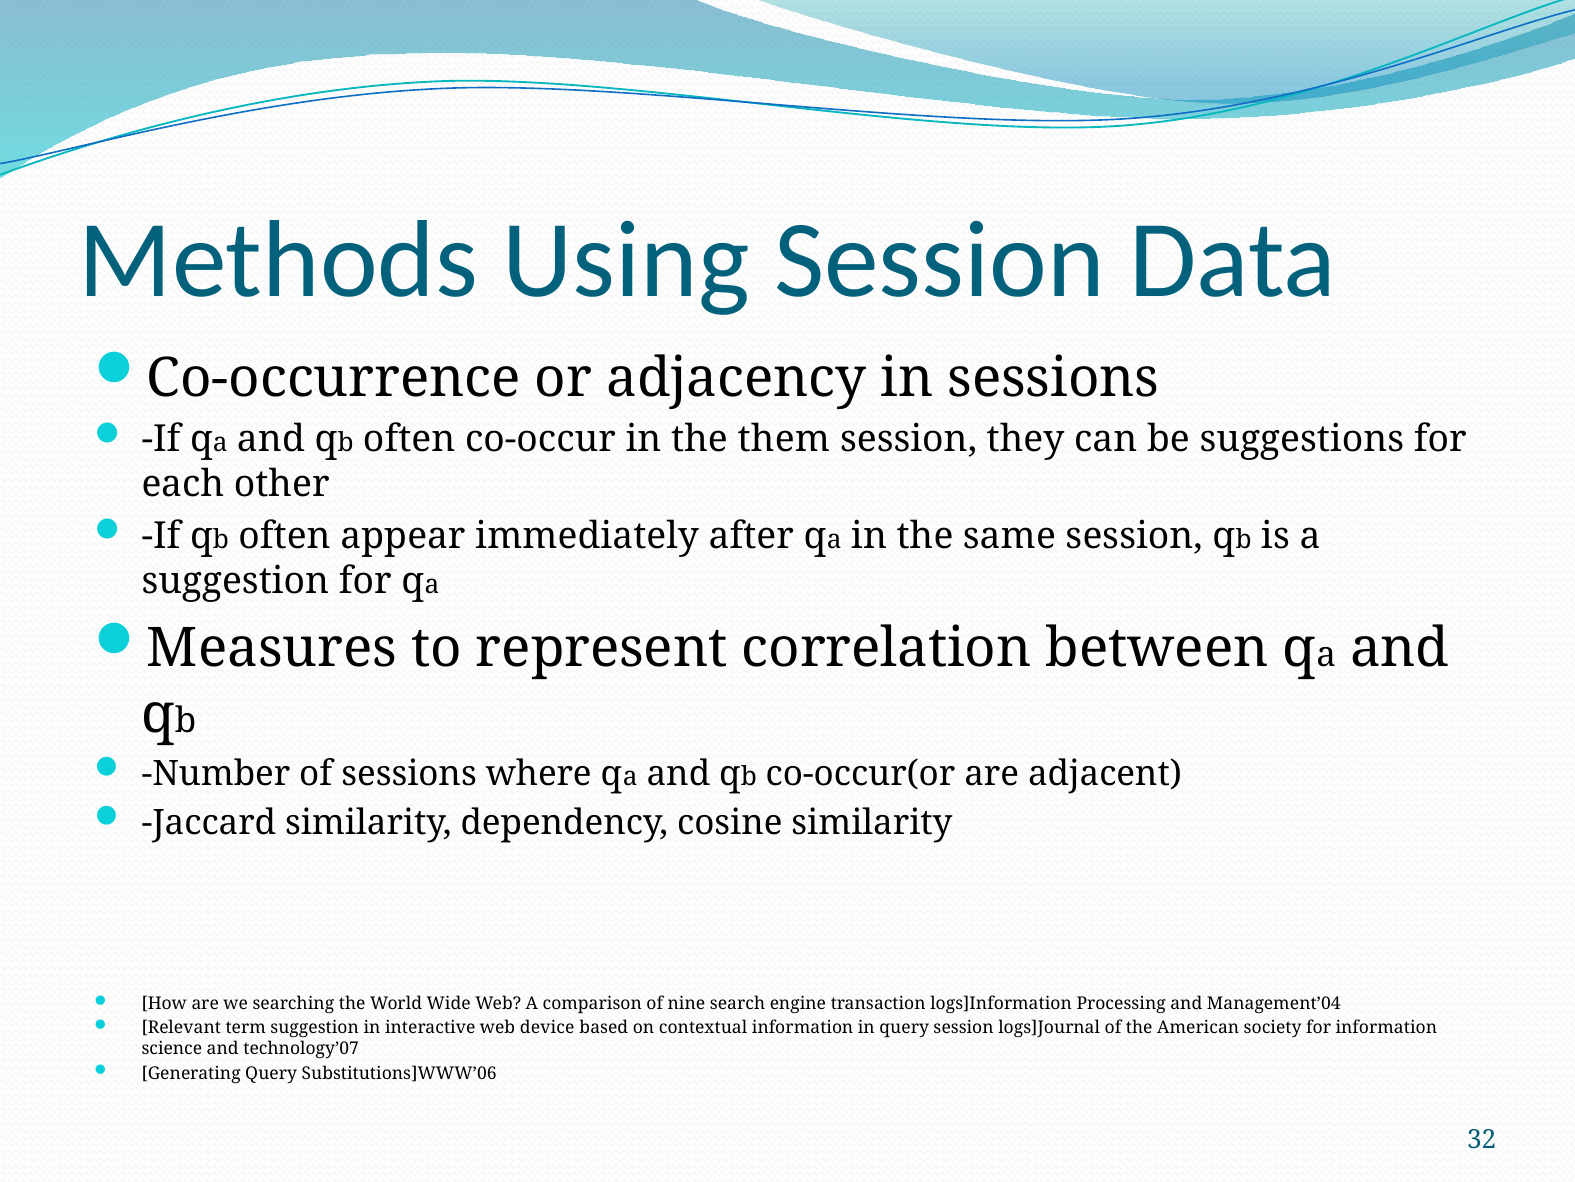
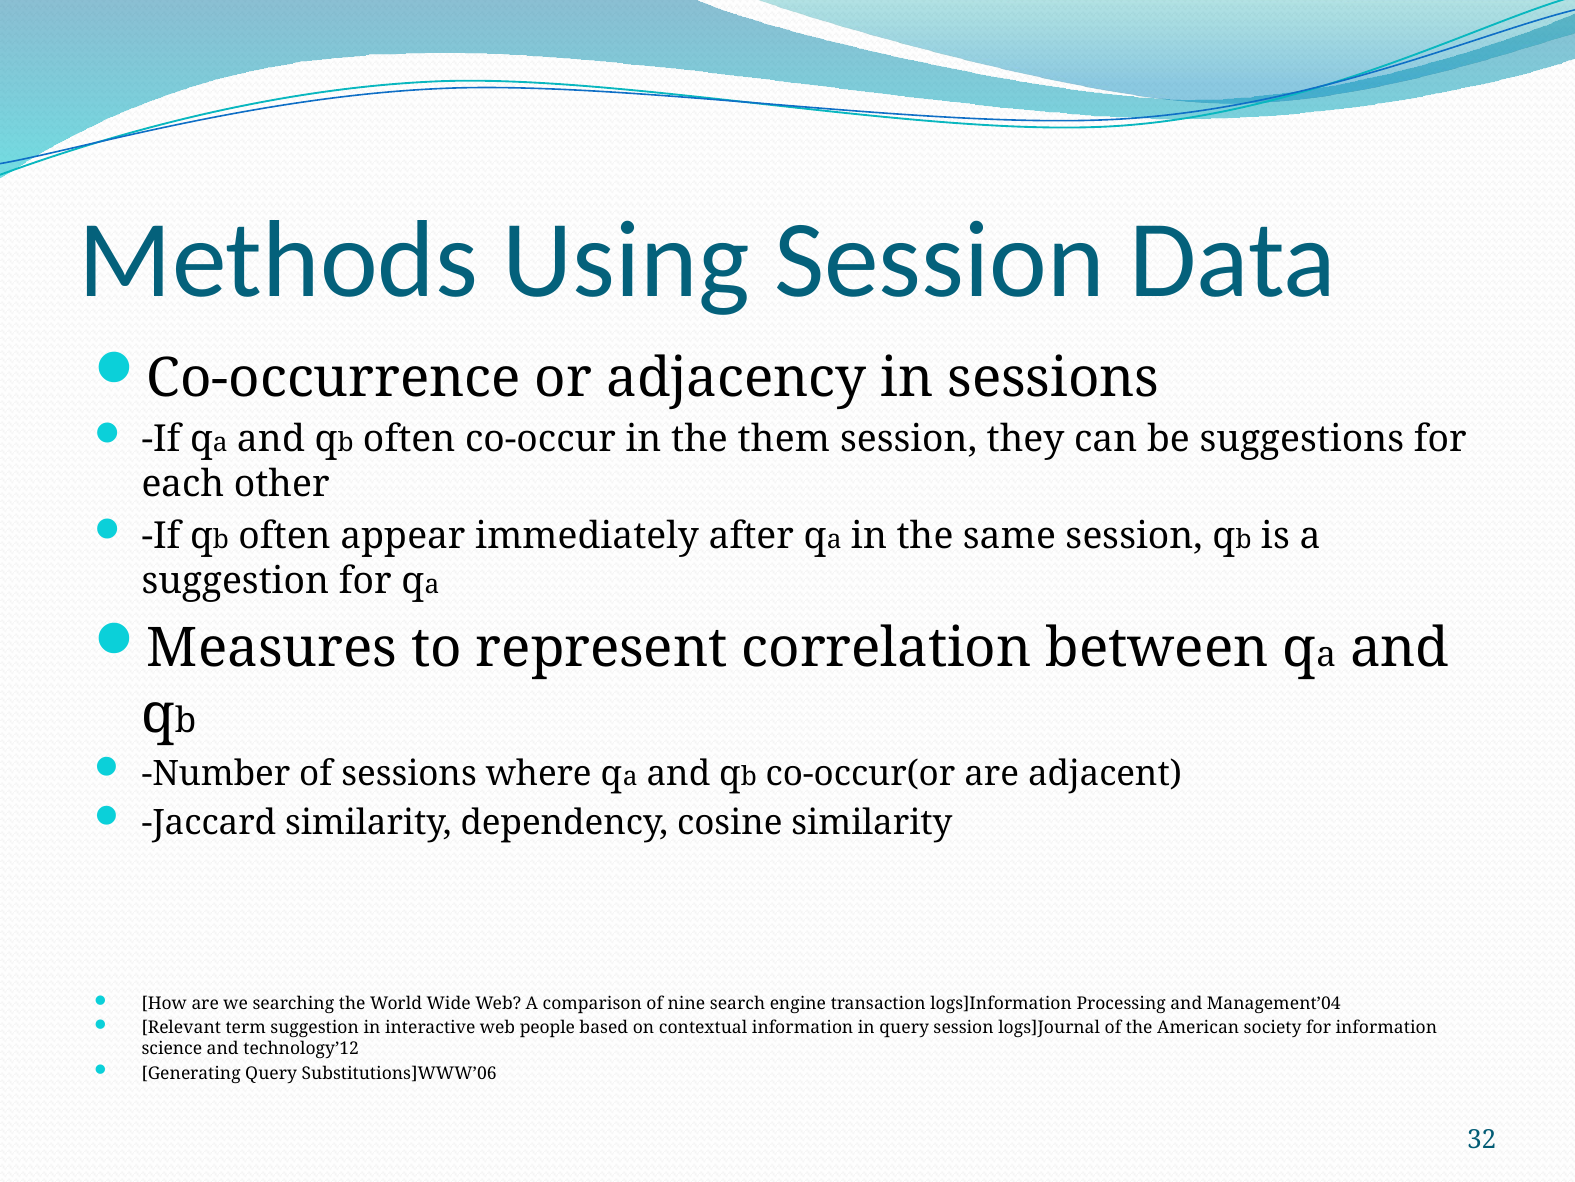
device: device -> people
technology’07: technology’07 -> technology’12
